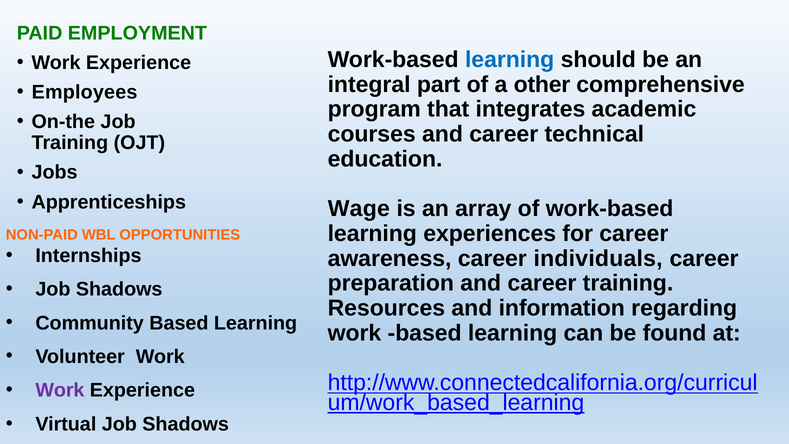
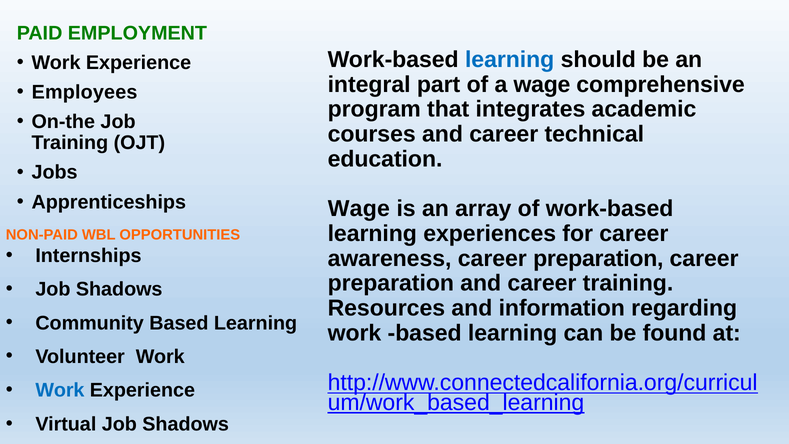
a other: other -> wage
awareness career individuals: individuals -> preparation
Work at (60, 390) colour: purple -> blue
